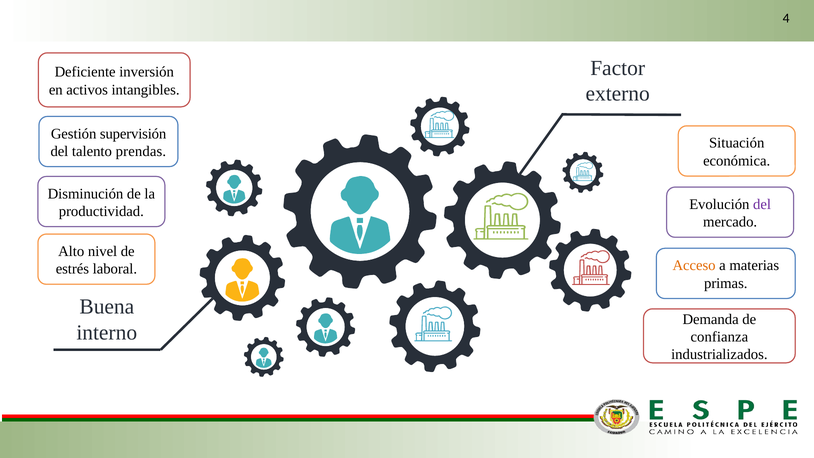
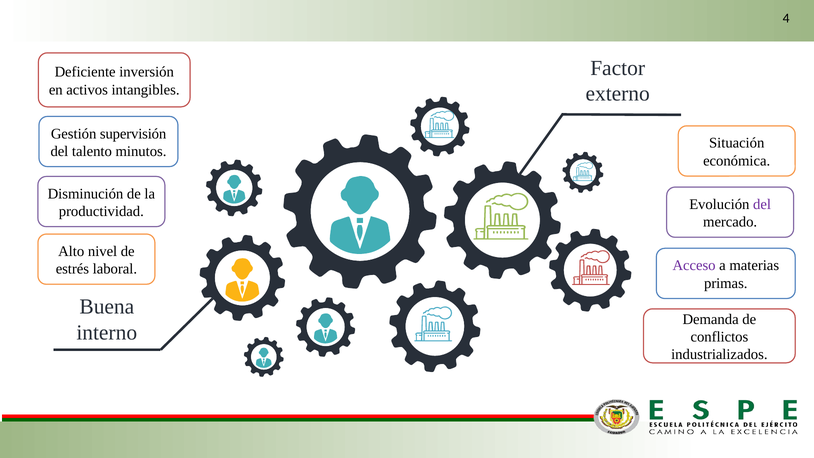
prendas: prendas -> minutos
Acceso colour: orange -> purple
confianza: confianza -> conflictos
